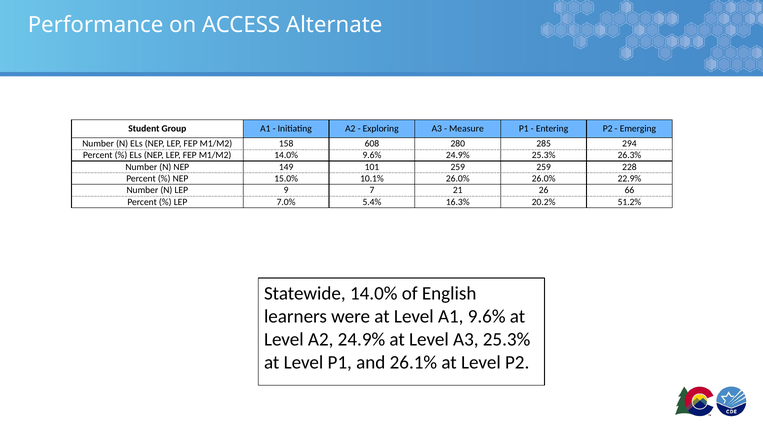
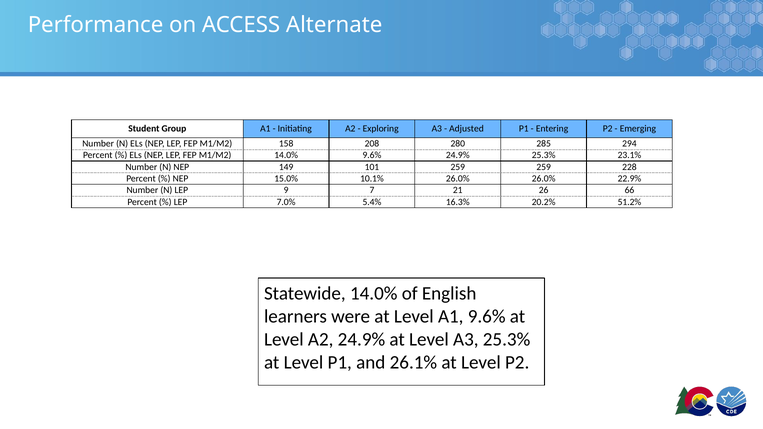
Measure: Measure -> Adjusted
608: 608 -> 208
26.3%: 26.3% -> 23.1%
